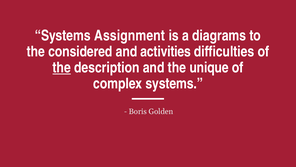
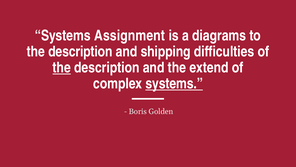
considered at (80, 51): considered -> description
activities: activities -> shipping
unique: unique -> extend
systems at (174, 83) underline: none -> present
